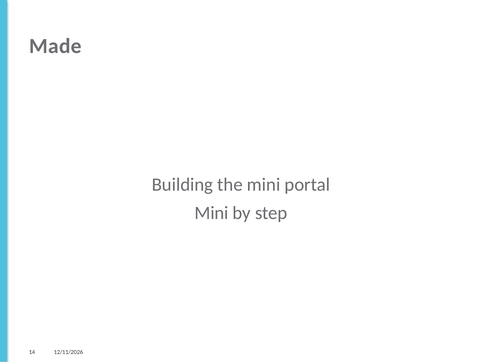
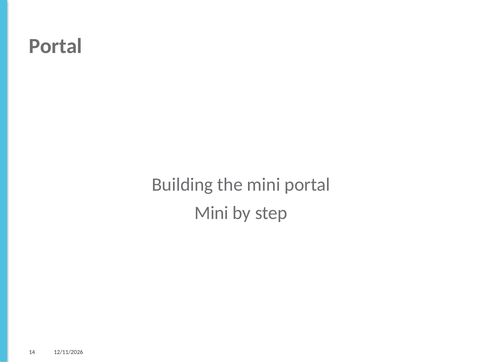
Made at (55, 46): Made -> Portal
